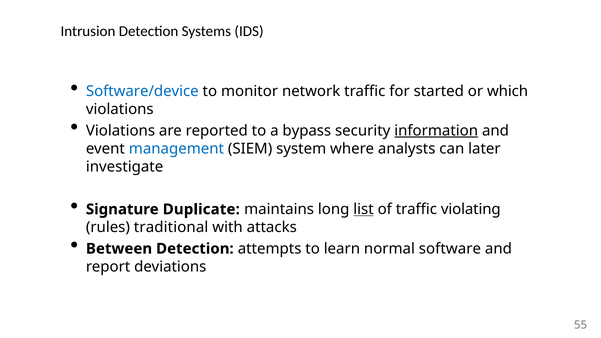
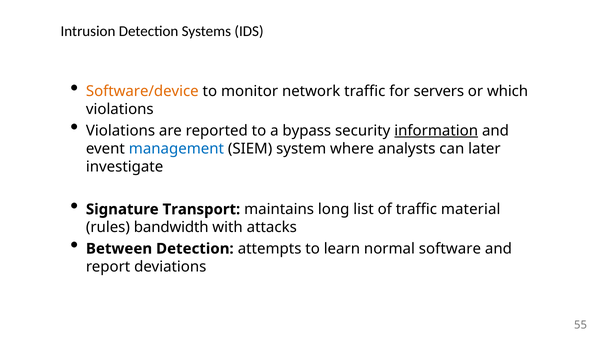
Software/device colour: blue -> orange
started: started -> servers
Duplicate: Duplicate -> Transport
list underline: present -> none
violating: violating -> material
traditional: traditional -> bandwidth
